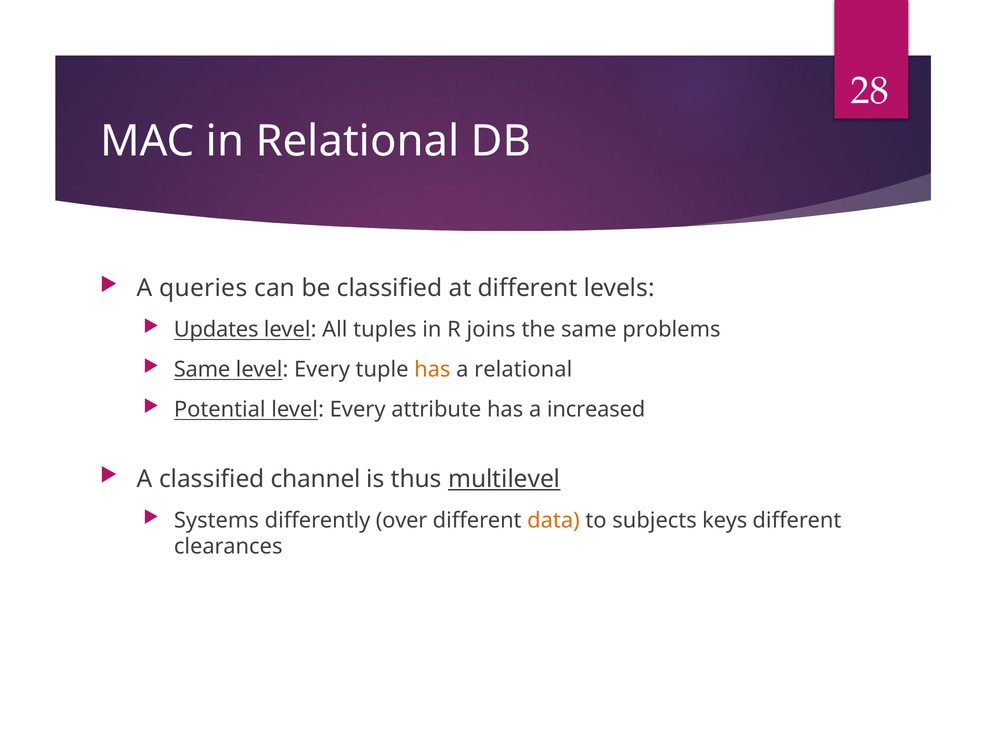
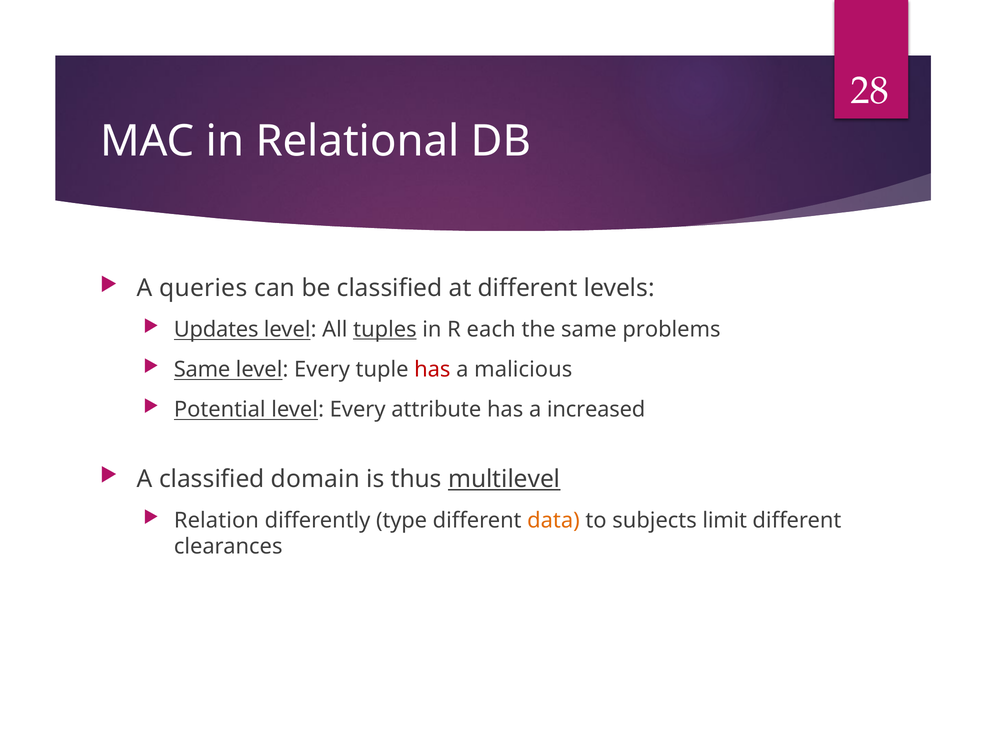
tuples underline: none -> present
joins: joins -> each
has at (432, 369) colour: orange -> red
a relational: relational -> malicious
channel: channel -> domain
Systems: Systems -> Relation
over: over -> type
keys: keys -> limit
